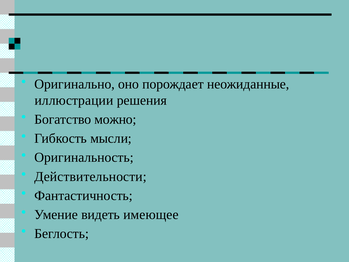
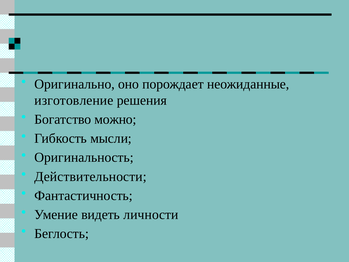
иллюстрации: иллюстрации -> изготовление
имеющее: имеющее -> личности
